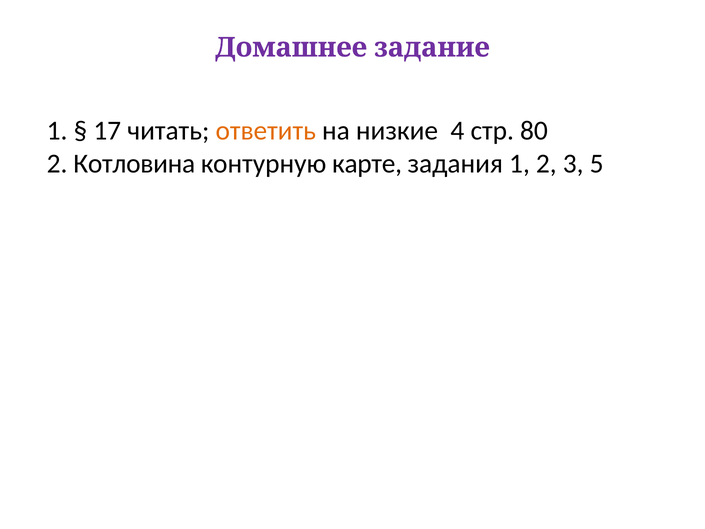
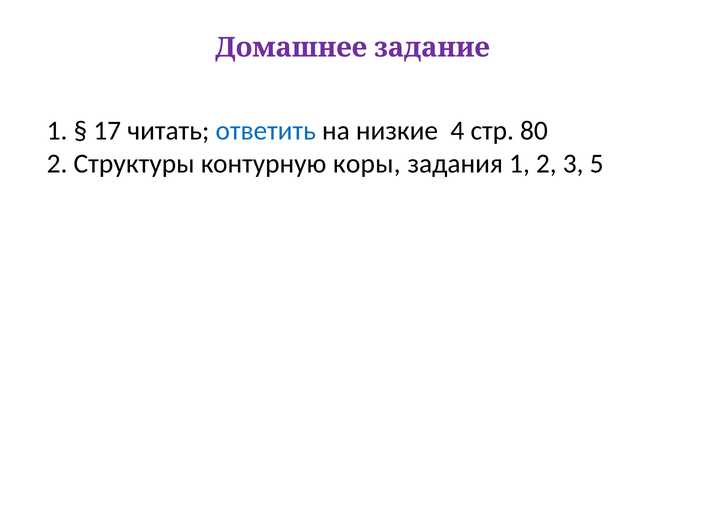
ответить colour: orange -> blue
Котловина: Котловина -> Структуры
карте: карте -> коры
